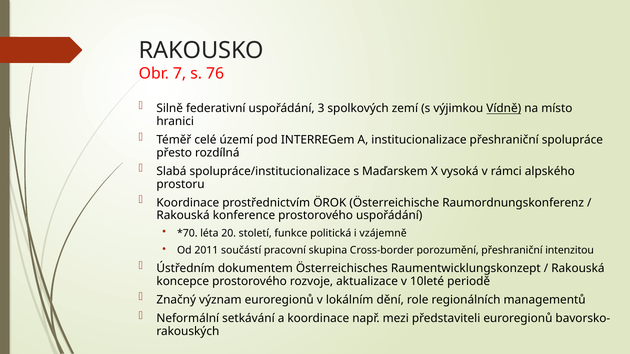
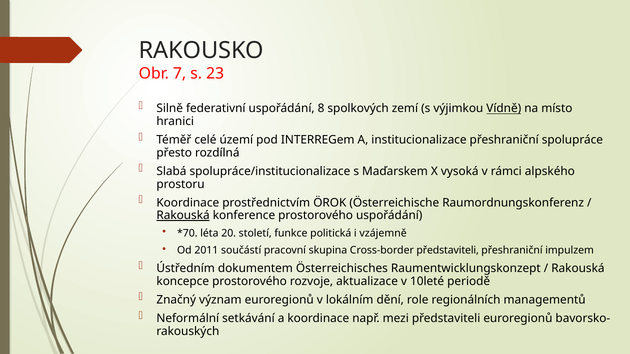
76: 76 -> 23
3: 3 -> 8
Rakouská at (183, 216) underline: none -> present
Cross-border porozumění: porozumění -> představiteli
intenzitou: intenzitou -> impulzem
